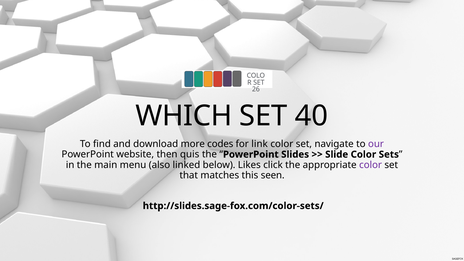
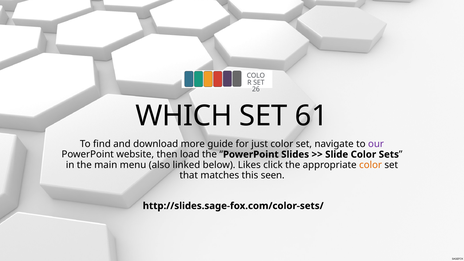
40: 40 -> 61
codes: codes -> guide
link: link -> just
quis: quis -> load
color at (371, 165) colour: purple -> orange
